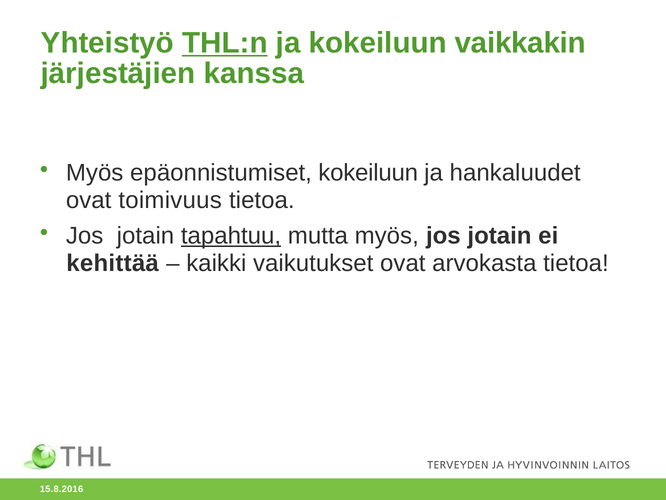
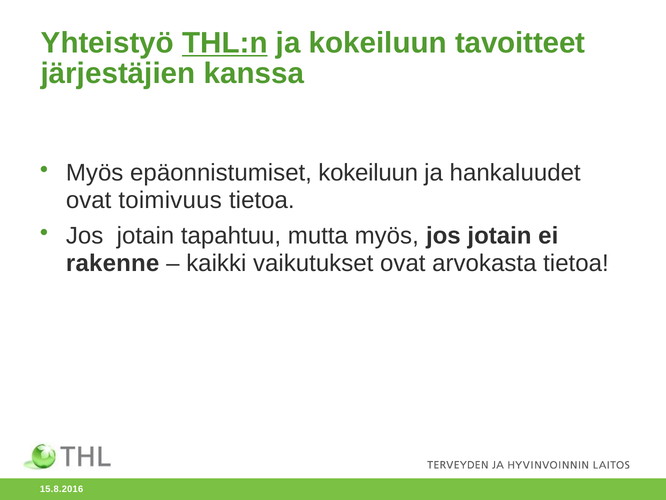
vaikkakin: vaikkakin -> tavoitteet
tapahtuu underline: present -> none
kehittää: kehittää -> rakenne
